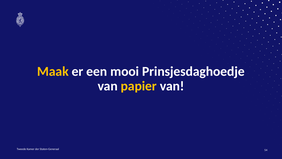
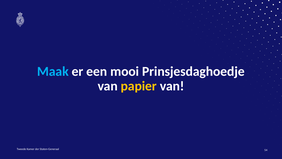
Maak colour: yellow -> light blue
